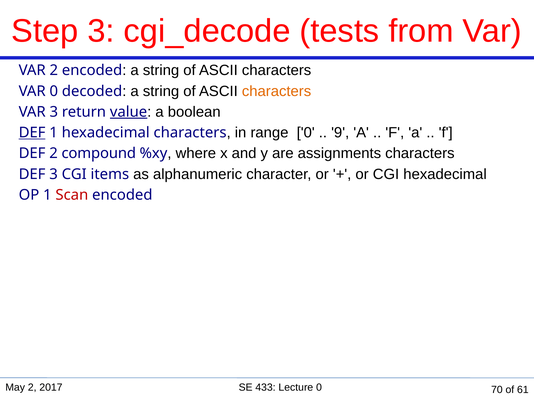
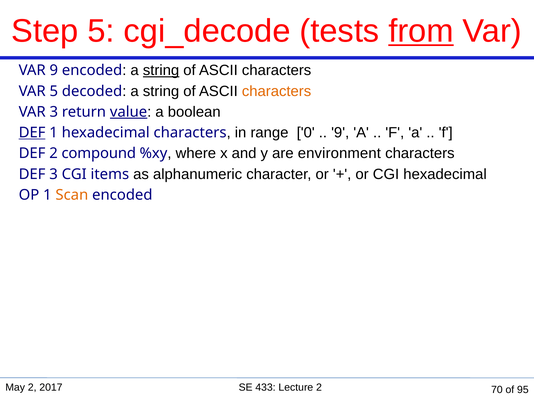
Step 3: 3 -> 5
from underline: none -> present
VAR 2: 2 -> 9
string at (161, 70) underline: none -> present
VAR 0: 0 -> 5
assignments: assignments -> environment
Scan colour: red -> orange
Lecture 0: 0 -> 2
61: 61 -> 95
